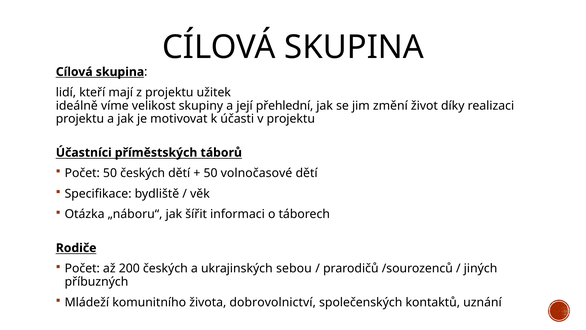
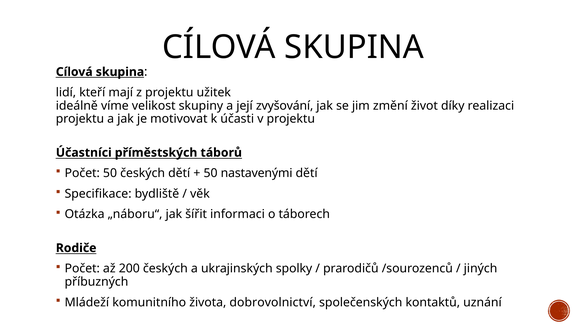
přehlední: přehlední -> zvyšování
volnočasové: volnočasové -> nastavenými
sebou: sebou -> spolky
